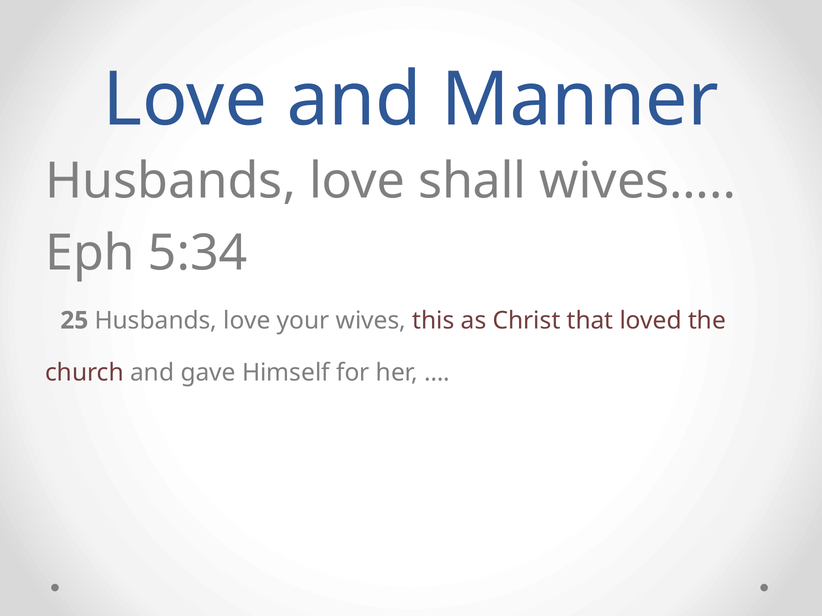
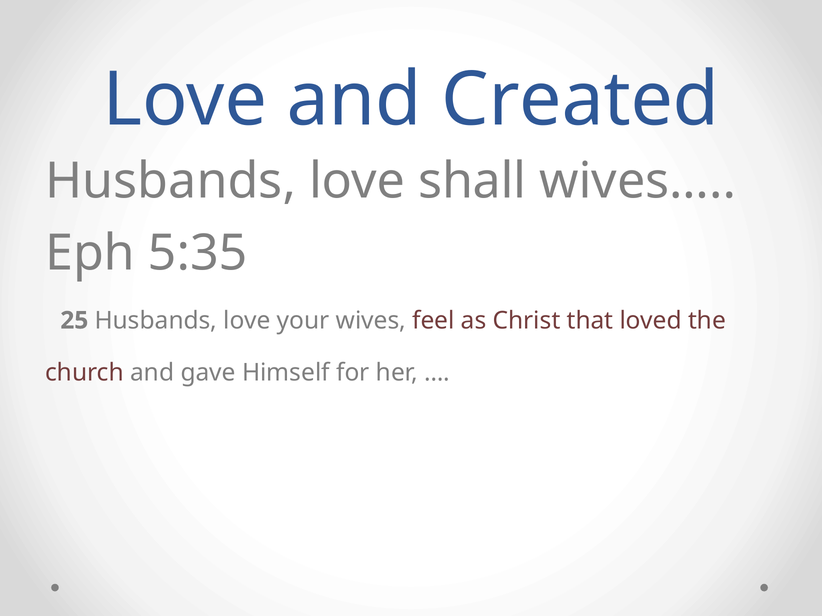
Manner: Manner -> Created
5:34: 5:34 -> 5:35
this: this -> feel
